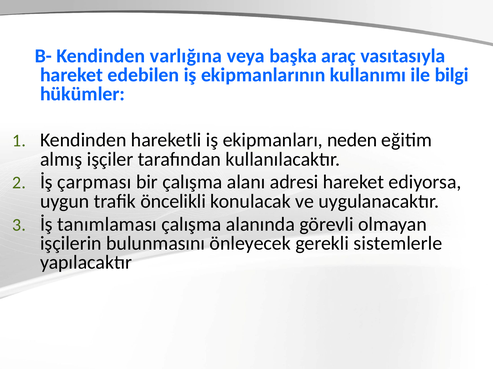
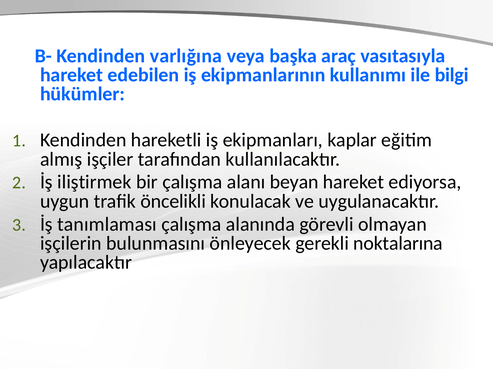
neden: neden -> kaplar
çarpması: çarpması -> iliştirmek
adresi: adresi -> beyan
sistemlerle: sistemlerle -> noktalarına
